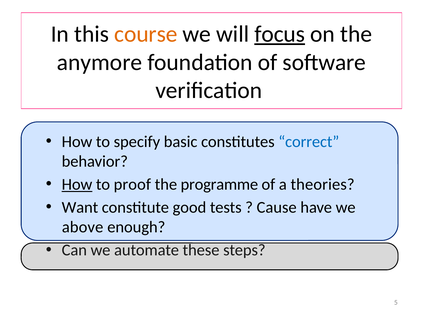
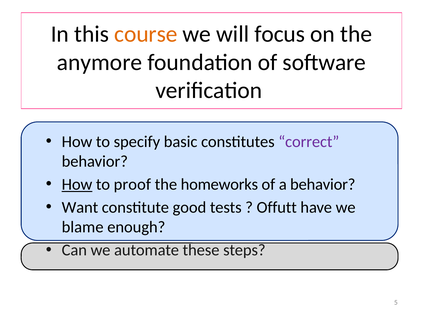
focus underline: present -> none
correct colour: blue -> purple
programme: programme -> homeworks
a theories: theories -> behavior
Cause: Cause -> Offutt
above: above -> blame
